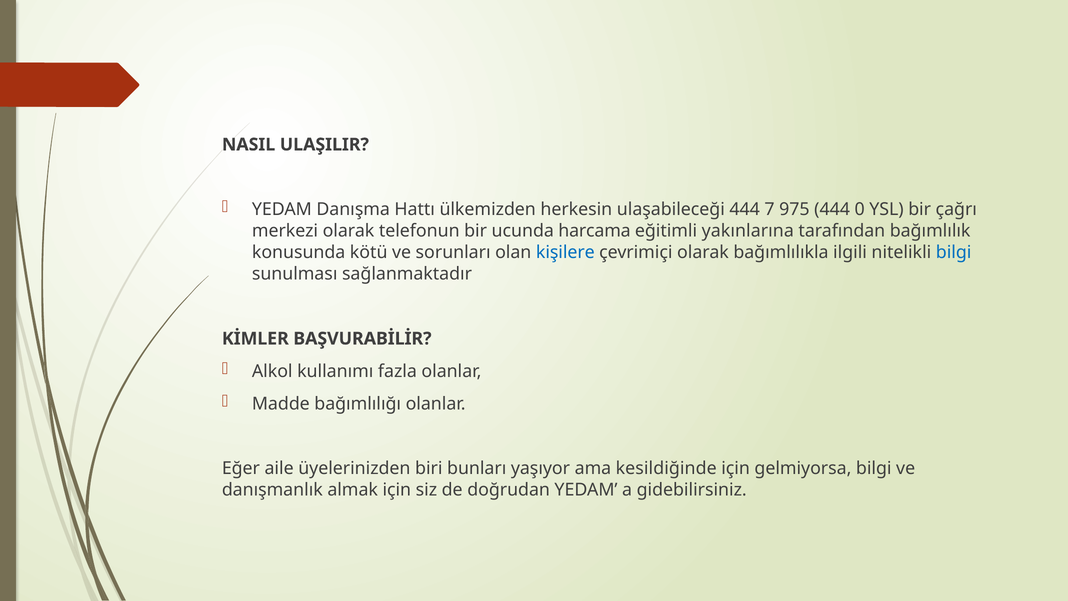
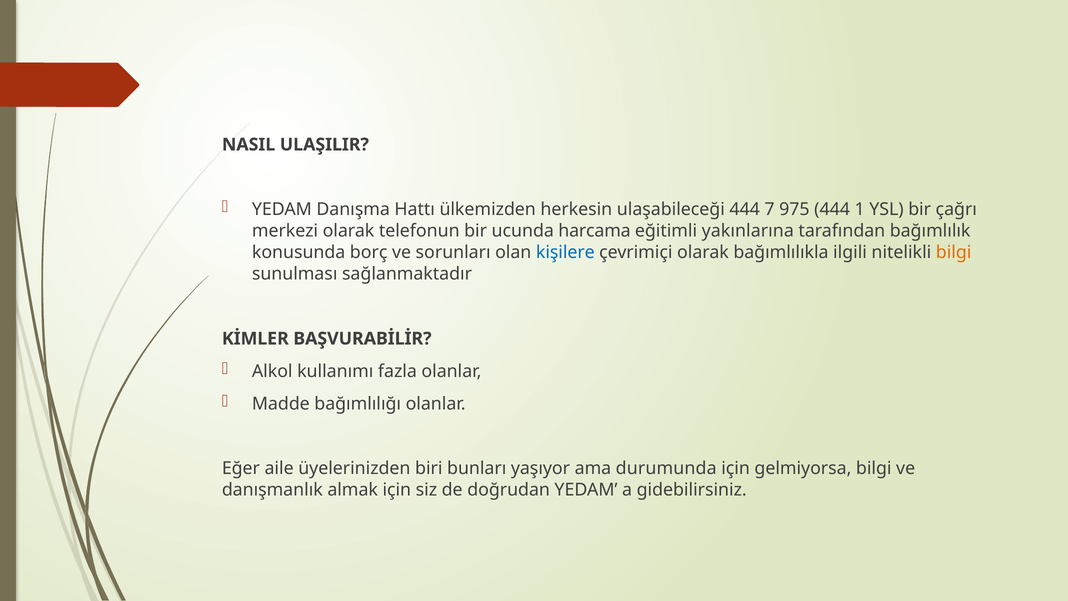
0: 0 -> 1
kötü: kötü -> borç
bilgi at (954, 252) colour: blue -> orange
kesildiğinde: kesildiğinde -> durumunda
